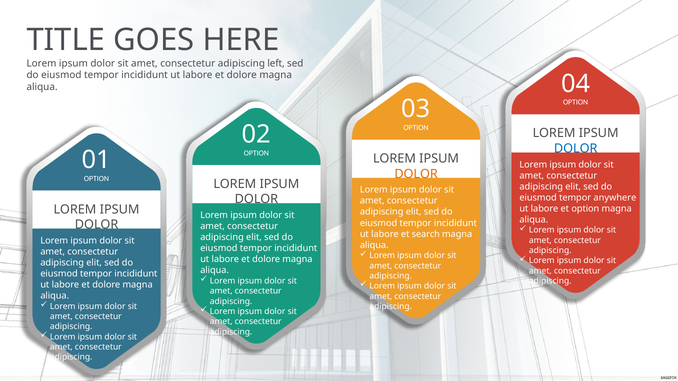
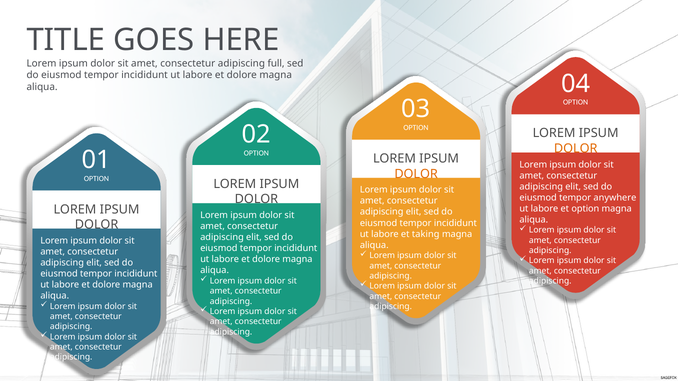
left: left -> full
DOLOR at (576, 149) colour: blue -> orange
search: search -> taking
